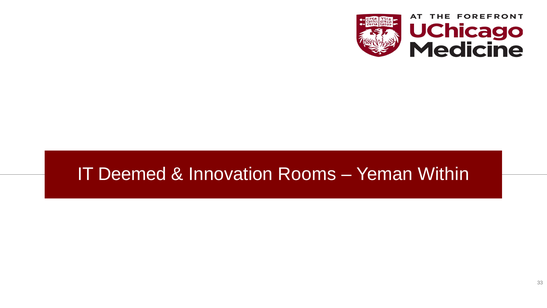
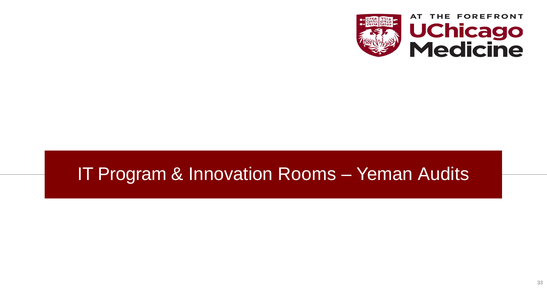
Deemed: Deemed -> Program
Within: Within -> Audits
